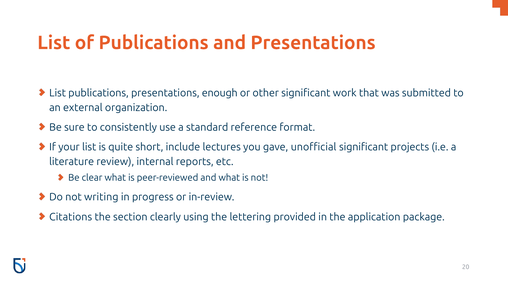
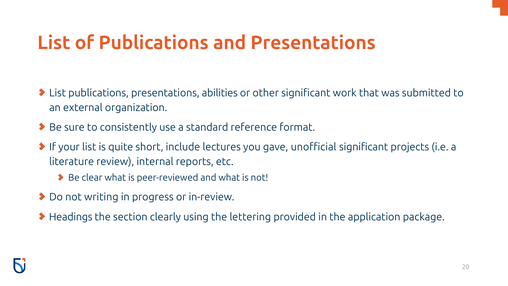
enough: enough -> abilities
Citations: Citations -> Headings
